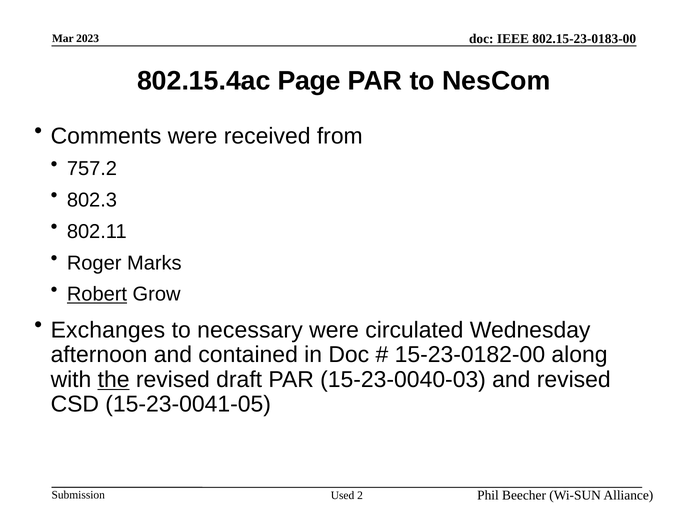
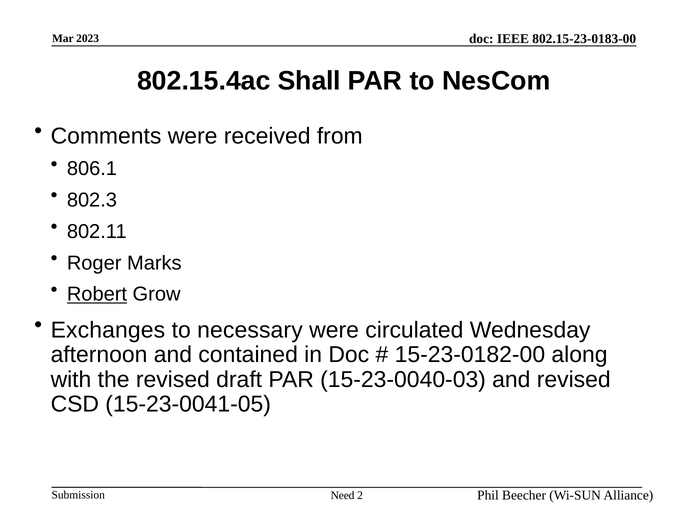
Page: Page -> Shall
757.2: 757.2 -> 806.1
the underline: present -> none
Used: Used -> Need
